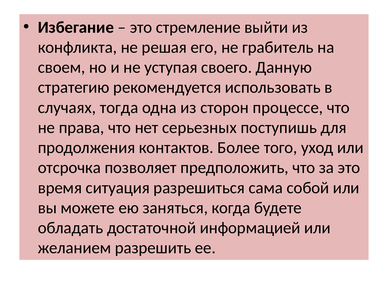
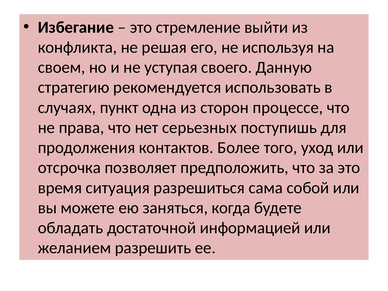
грабитель: грабитель -> используя
тогда: тогда -> пункт
